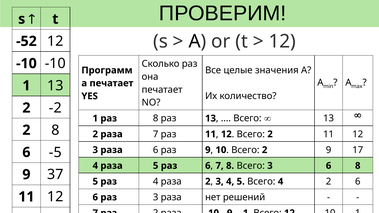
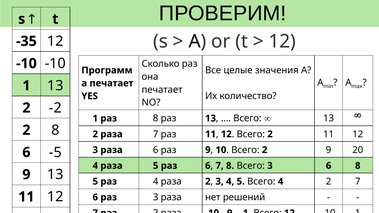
-52: -52 -> -35
17: 17 -> 20
9 37: 37 -> 13
2 6: 6 -> 7
